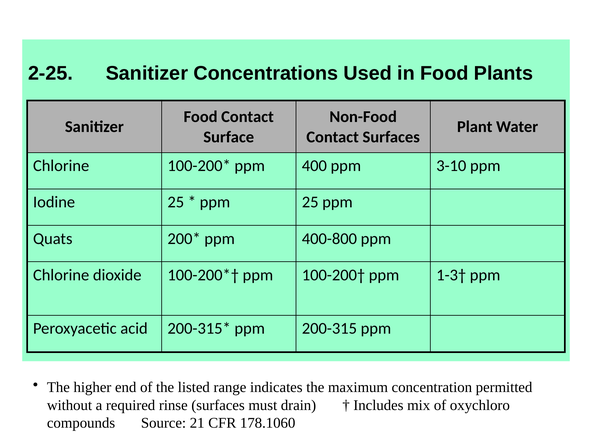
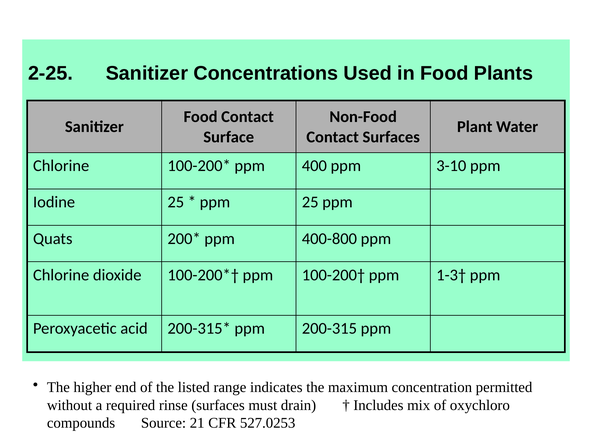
178.1060: 178.1060 -> 527.0253
